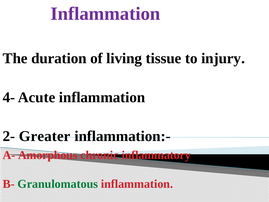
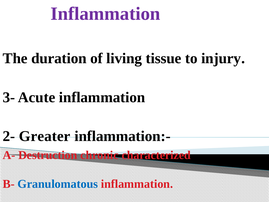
4-: 4- -> 3-
Amorphous: Amorphous -> Destruction
inflammatory: inflammatory -> characterized
Granulomatous colour: green -> blue
